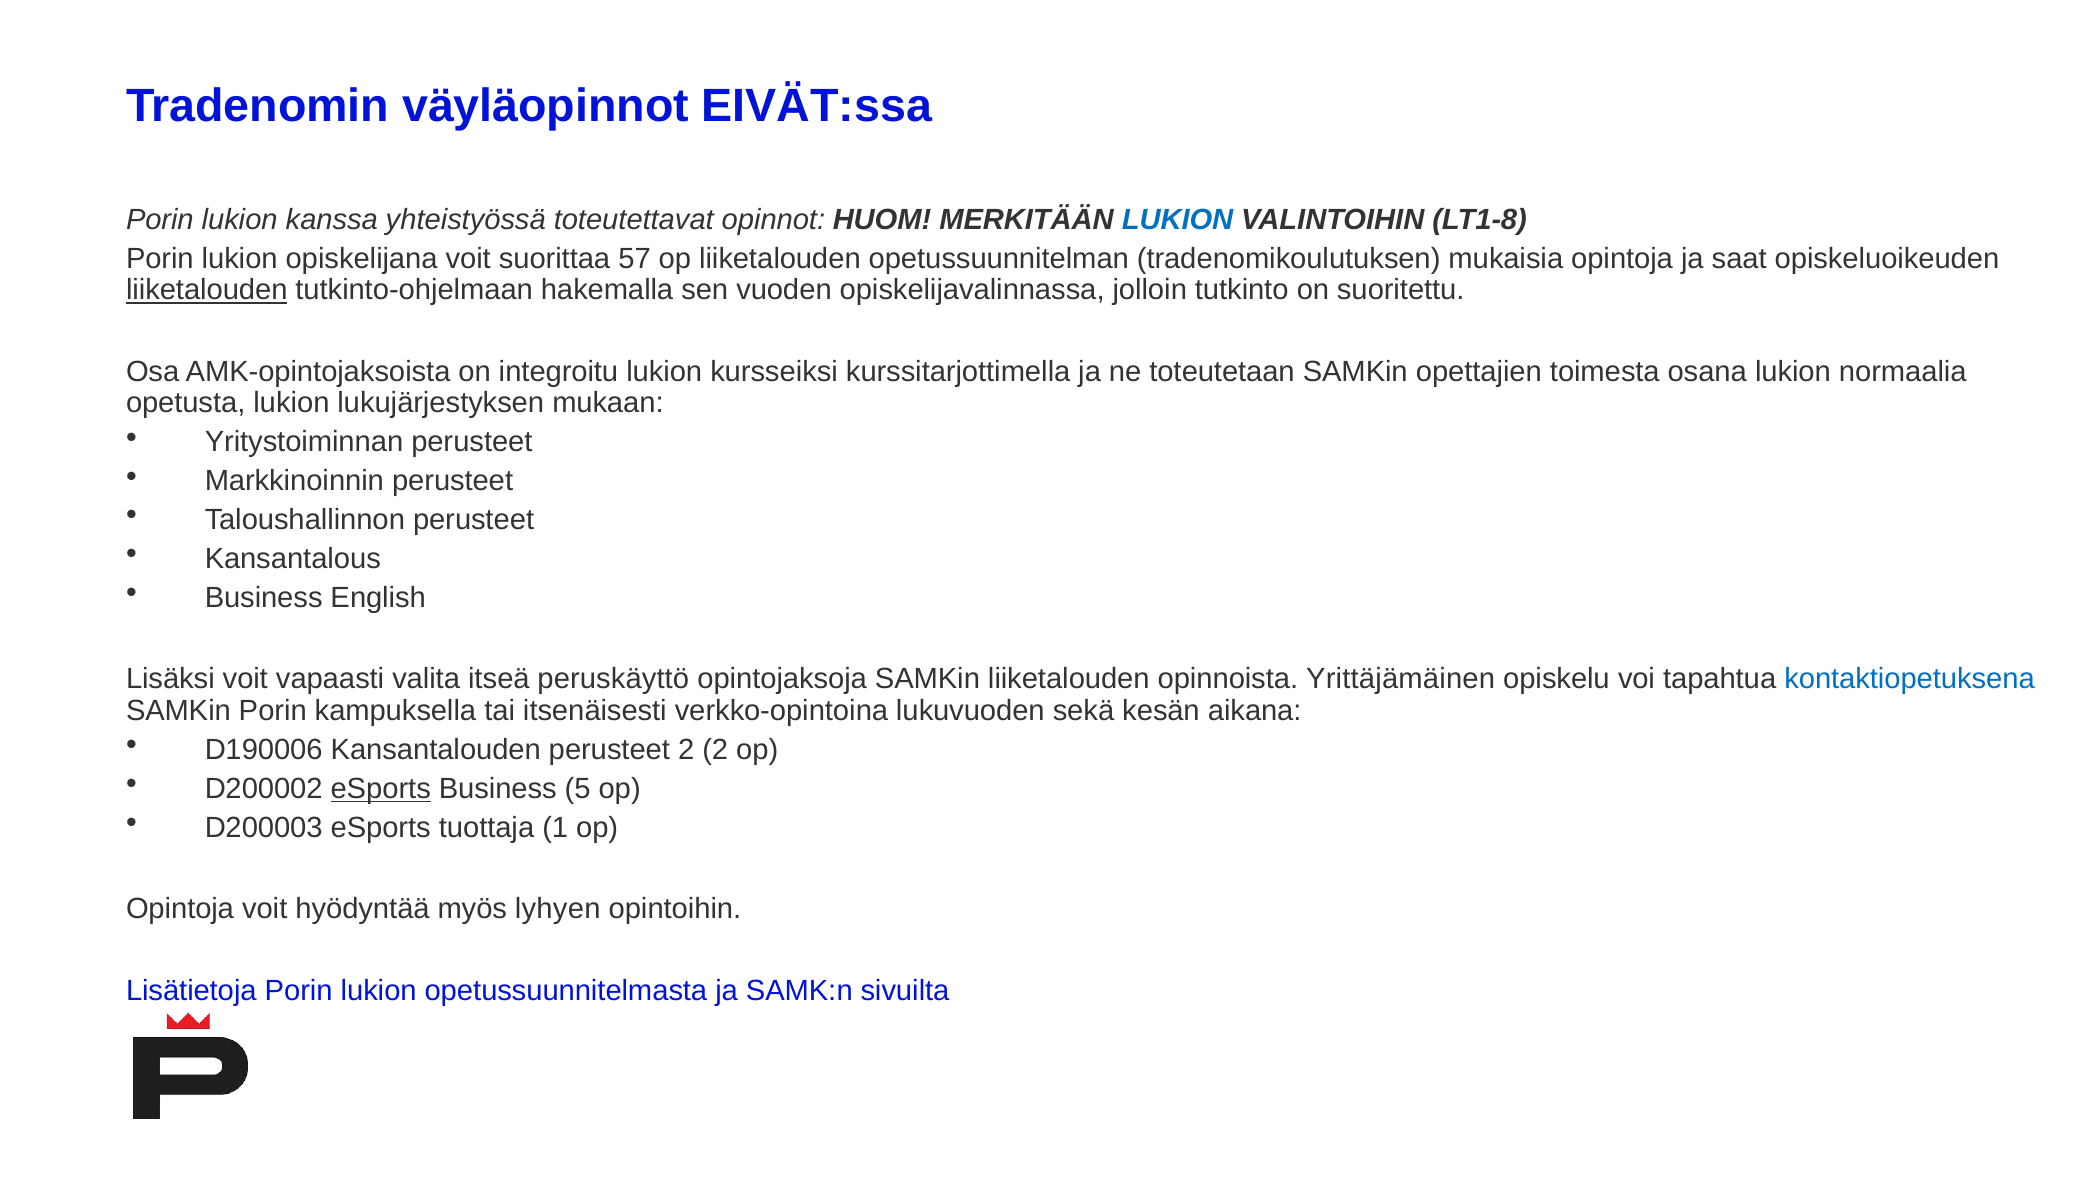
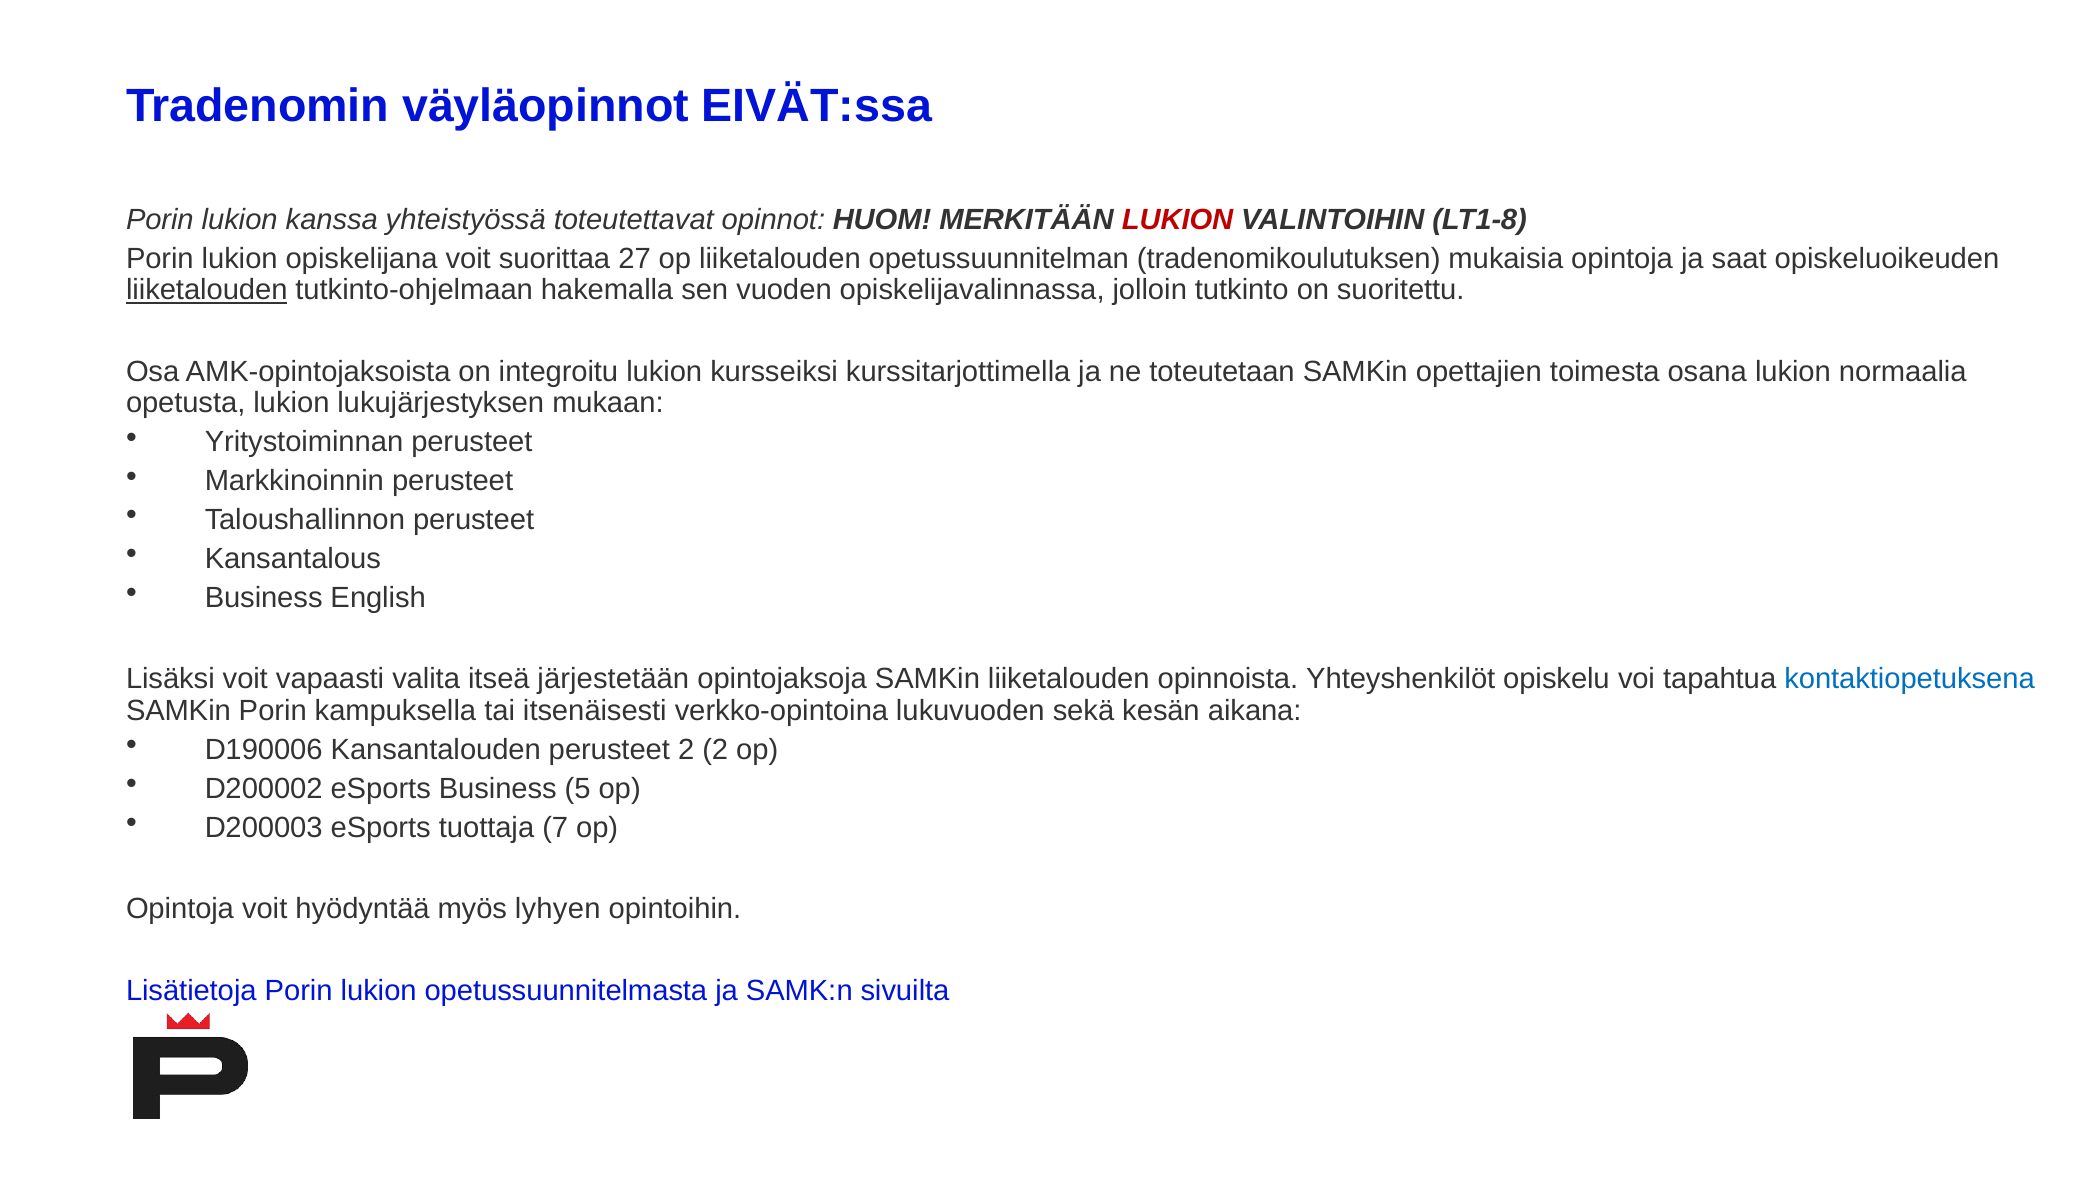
LUKION at (1178, 219) colour: blue -> red
57: 57 -> 27
peruskäyttö: peruskäyttö -> järjestetään
Yrittäjämäinen: Yrittäjämäinen -> Yhteyshenkilöt
eSports at (381, 788) underline: present -> none
1: 1 -> 7
